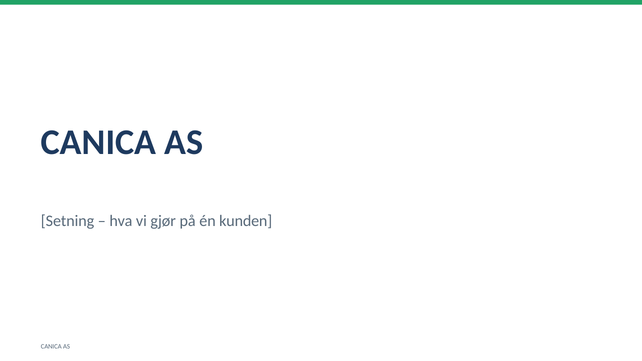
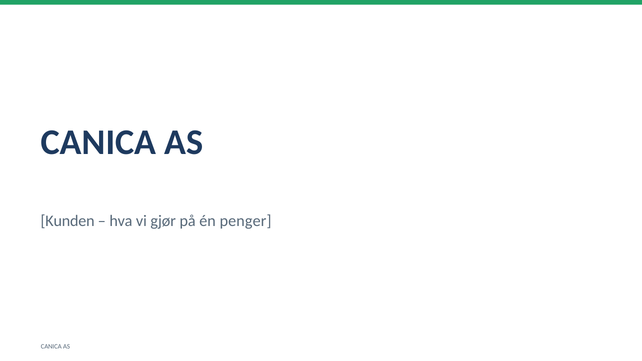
Setning: Setning -> Kunden
kunden: kunden -> penger
